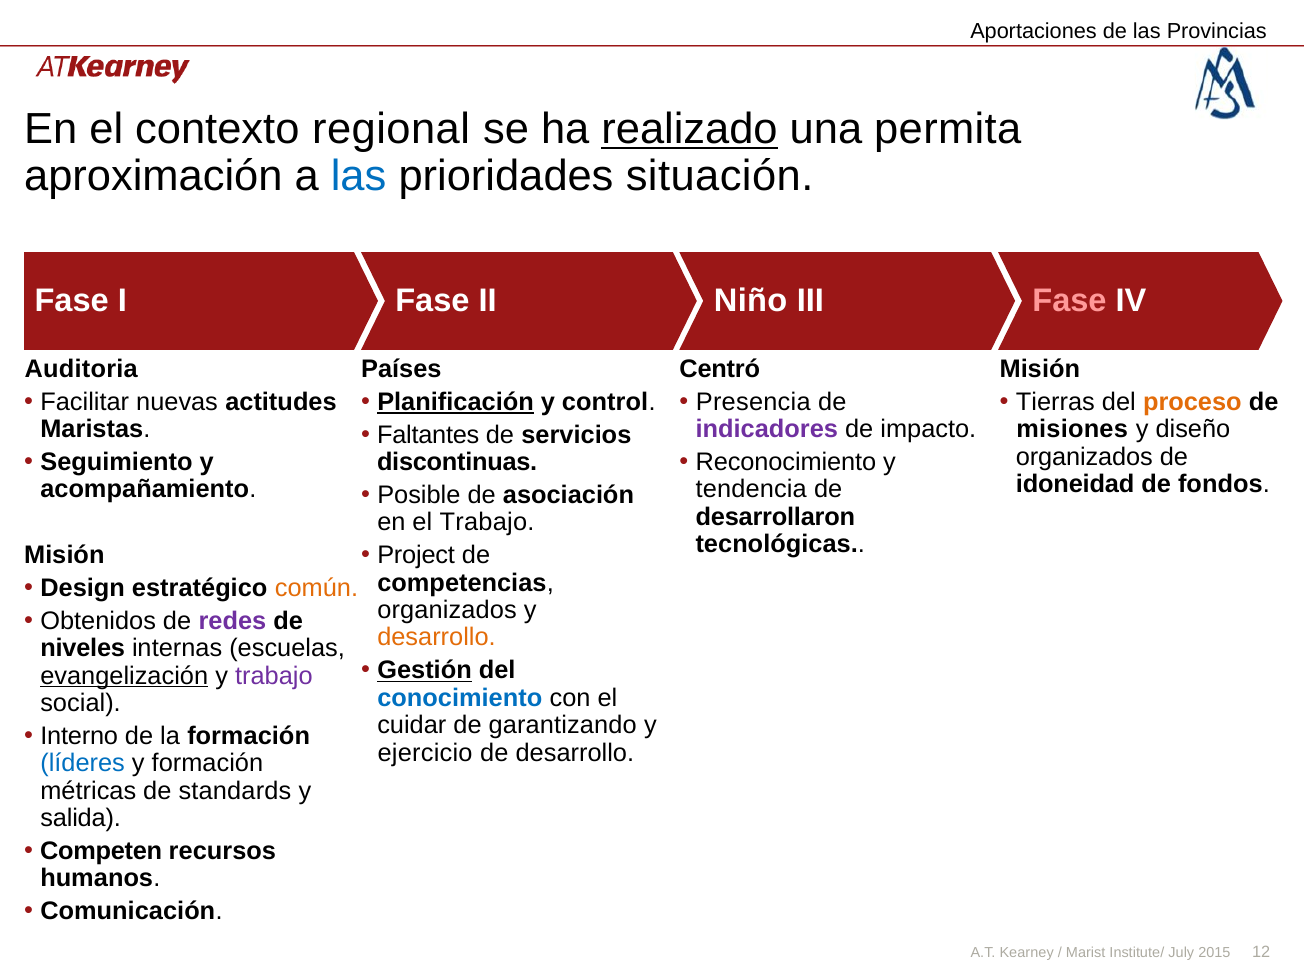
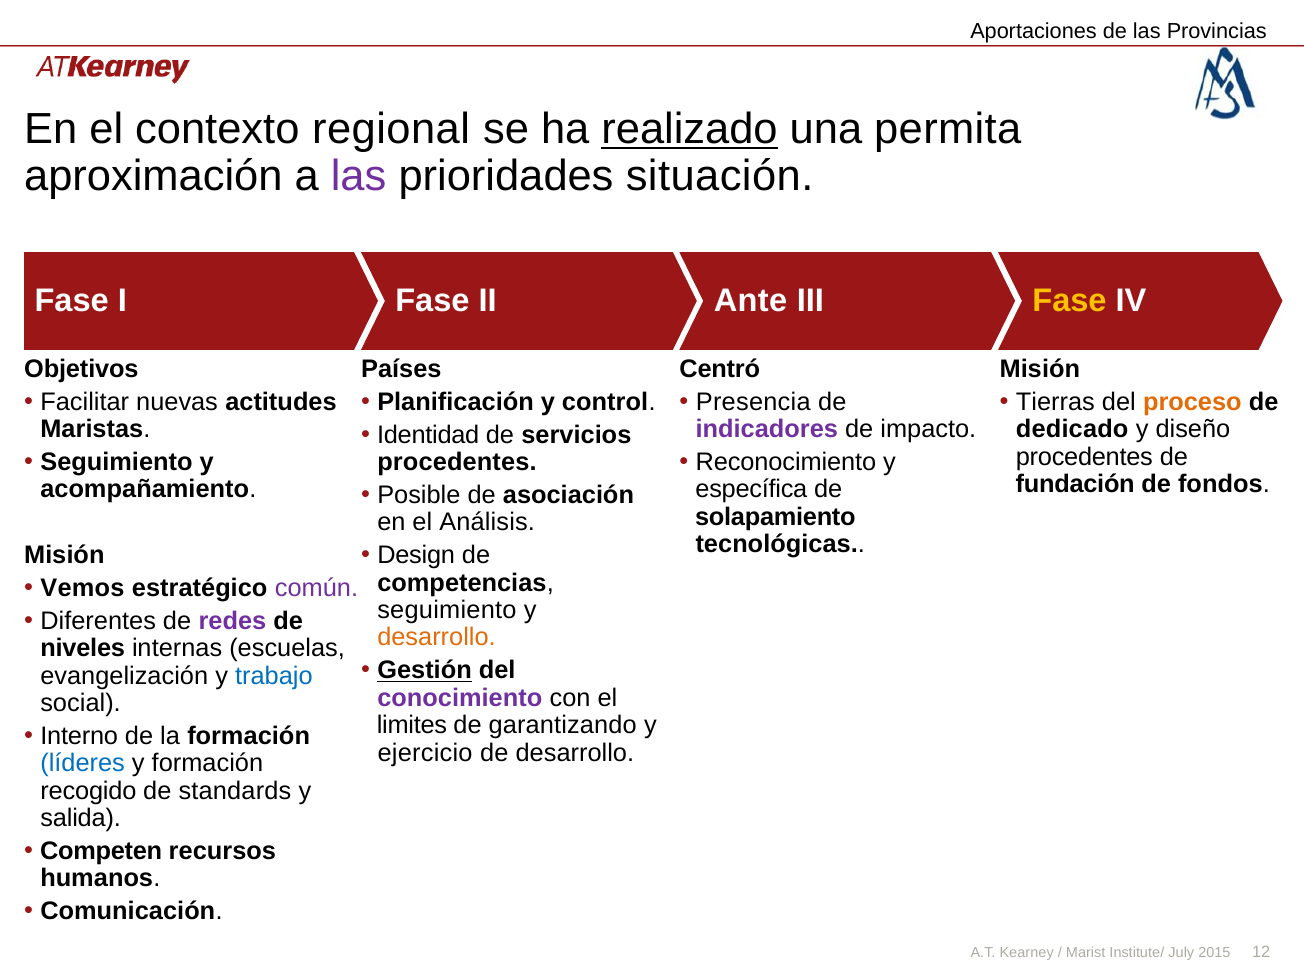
las at (359, 176) colour: blue -> purple
Niño: Niño -> Ante
Fase at (1070, 301) colour: pink -> yellow
Auditoria: Auditoria -> Objetivos
Planificación underline: present -> none
misiones: misiones -> dedicado
Faltantes: Faltantes -> Identidad
organizados at (1084, 457): organizados -> procedentes
discontinuas at (457, 462): discontinuas -> procedentes
idoneidad: idoneidad -> fundación
tendencia: tendencia -> específica
desarrollaron: desarrollaron -> solapamiento
el Trabajo: Trabajo -> Análisis
Project: Project -> Design
Design: Design -> Vemos
común colour: orange -> purple
organizados at (447, 610): organizados -> seguimiento
Obtenidos: Obtenidos -> Diferentes
evangelización underline: present -> none
trabajo at (274, 676) colour: purple -> blue
conocimiento colour: blue -> purple
cuidar: cuidar -> limites
métricas: métricas -> recogido
